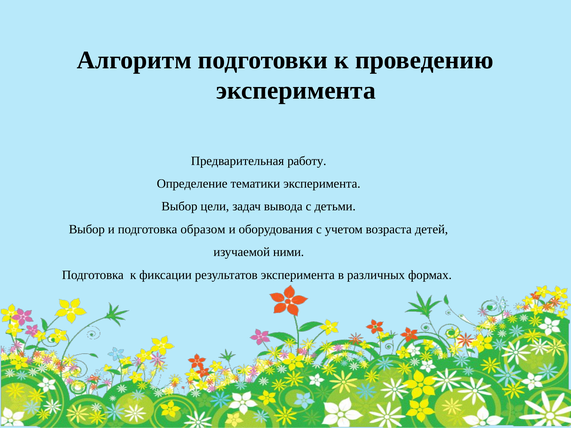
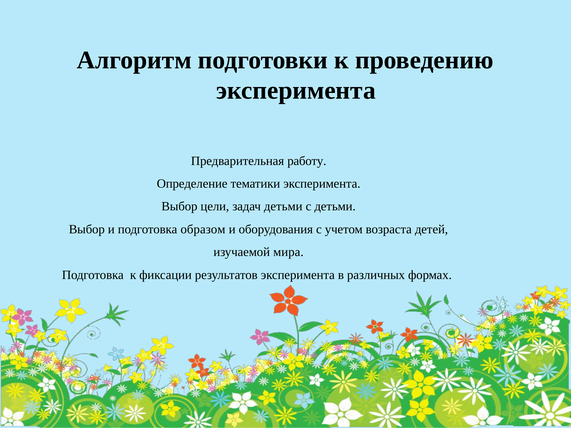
задач вывода: вывода -> детьми
ними: ними -> мира
